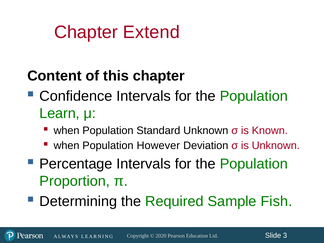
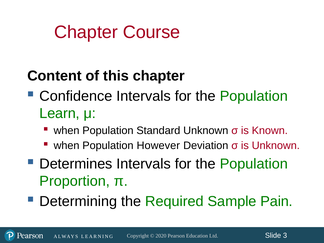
Extend: Extend -> Course
Percentage: Percentage -> Determines
Fish: Fish -> Pain
